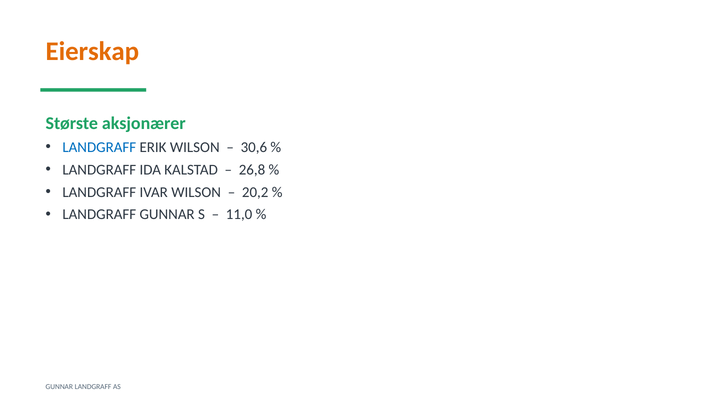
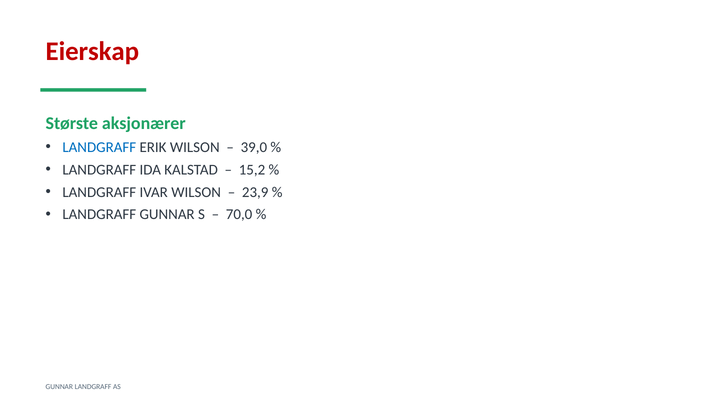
Eierskap colour: orange -> red
30,6: 30,6 -> 39,0
26,8: 26,8 -> 15,2
20,2: 20,2 -> 23,9
11,0: 11,0 -> 70,0
